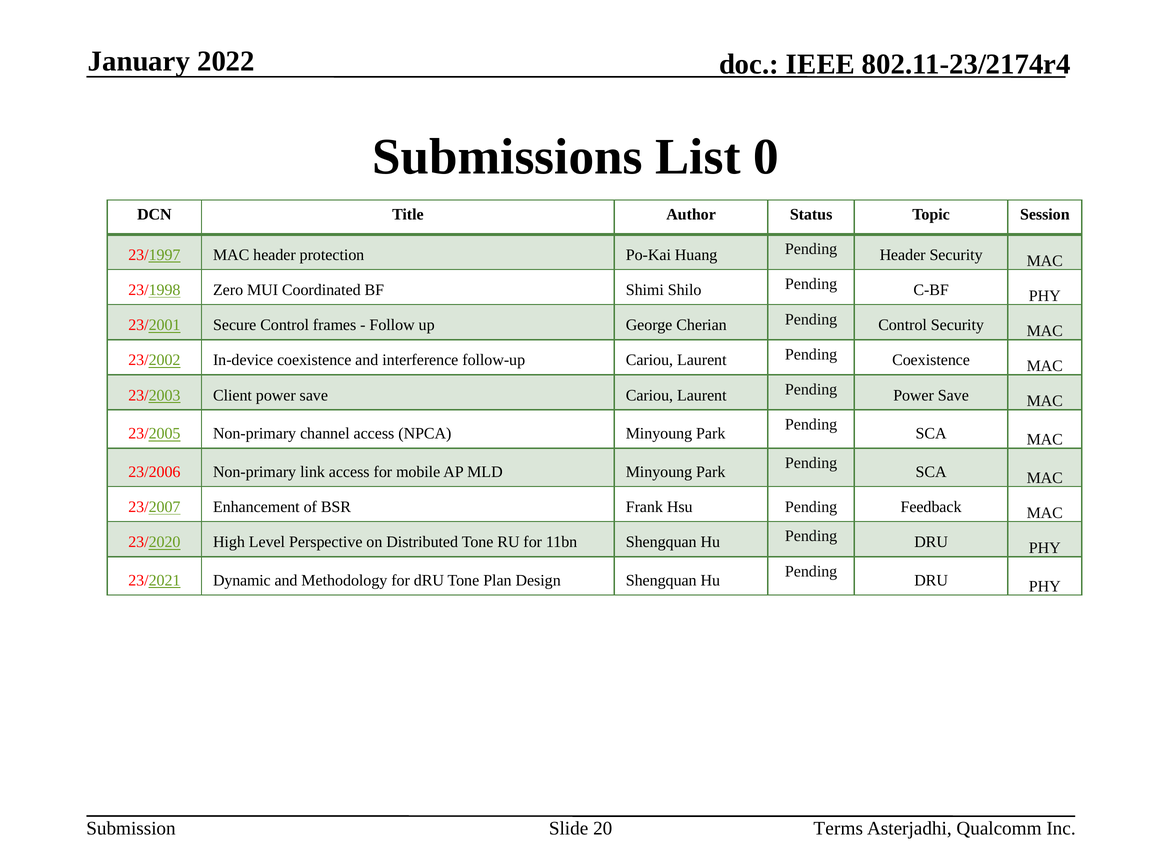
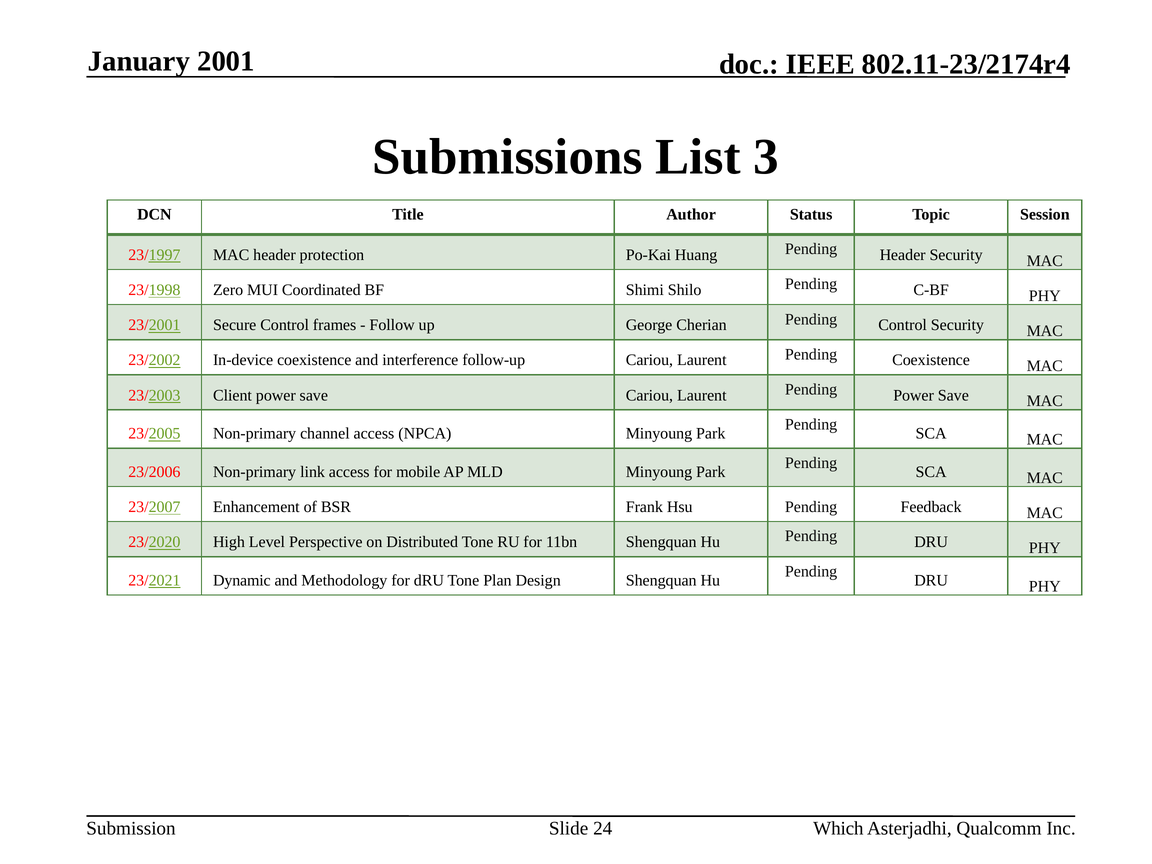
2022: 2022 -> 2001
0: 0 -> 3
20: 20 -> 24
Terms: Terms -> Which
